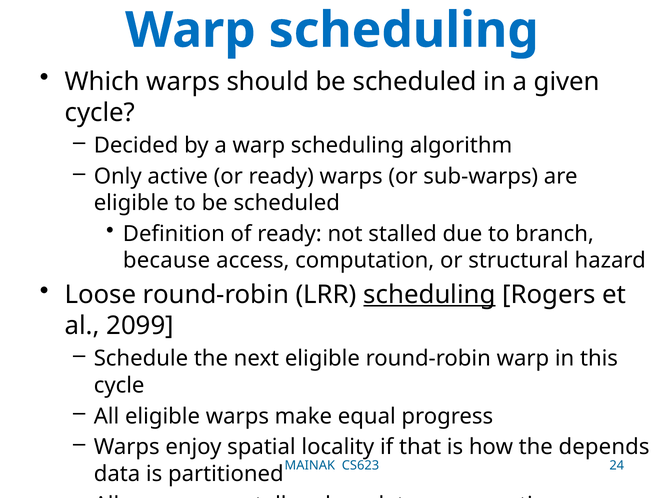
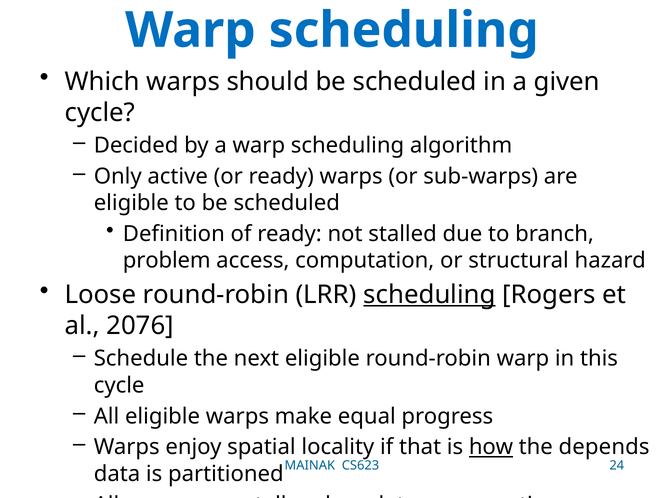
because: because -> problem
2099: 2099 -> 2076
how underline: none -> present
